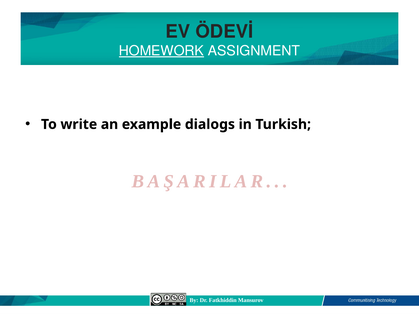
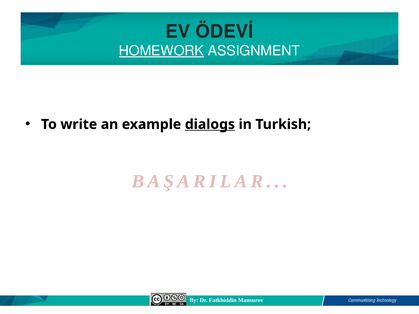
dialogs underline: none -> present
